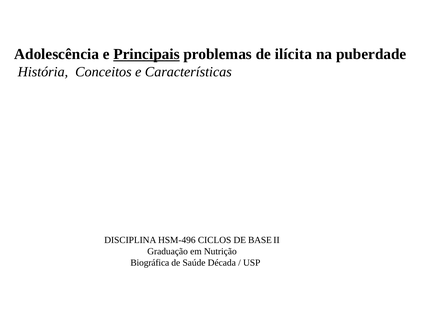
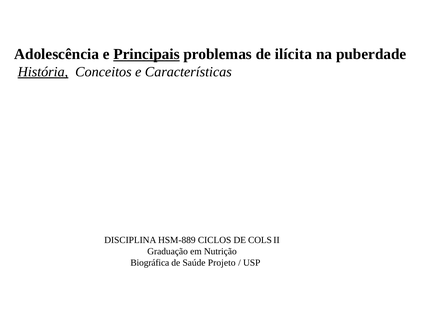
História underline: none -> present
HSM-496: HSM-496 -> HSM-889
BASE: BASE -> COLS
Década: Década -> Projeto
